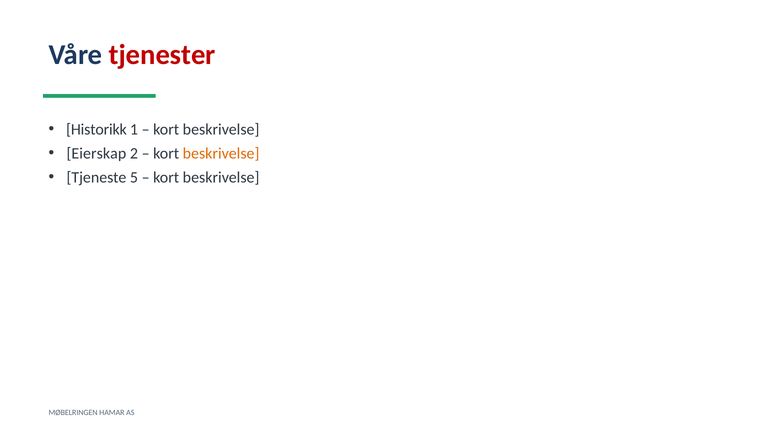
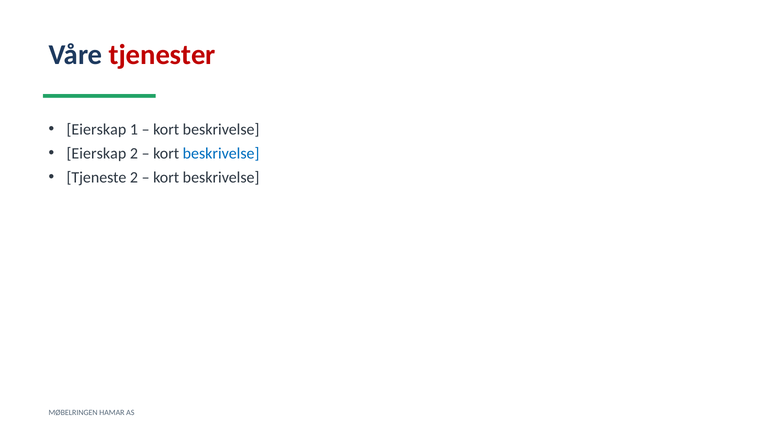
Historikk at (97, 129): Historikk -> Eierskap
beskrivelse at (221, 153) colour: orange -> blue
Tjeneste 5: 5 -> 2
